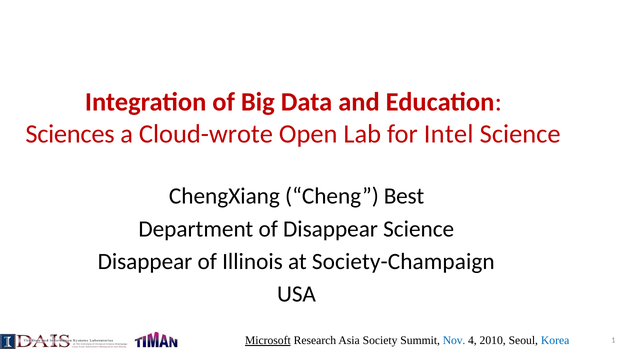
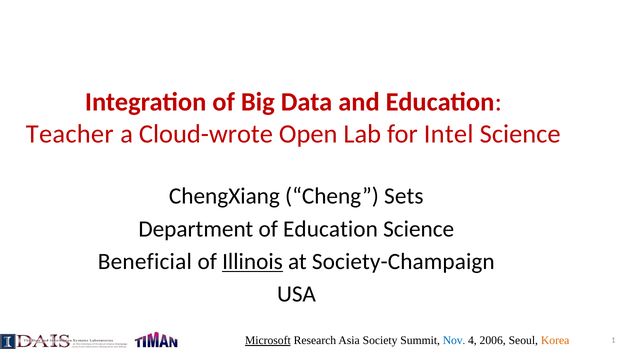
Sciences: Sciences -> Teacher
Best: Best -> Sets
of Disappear: Disappear -> Education
Disappear at (145, 261): Disappear -> Beneficial
Illinois underline: none -> present
2010: 2010 -> 2006
Korea colour: blue -> orange
